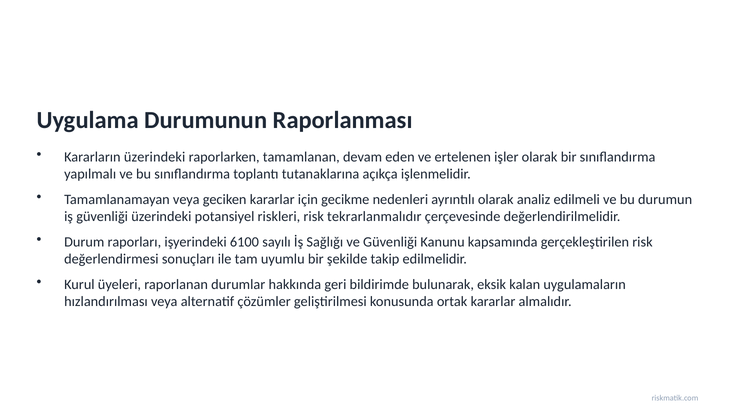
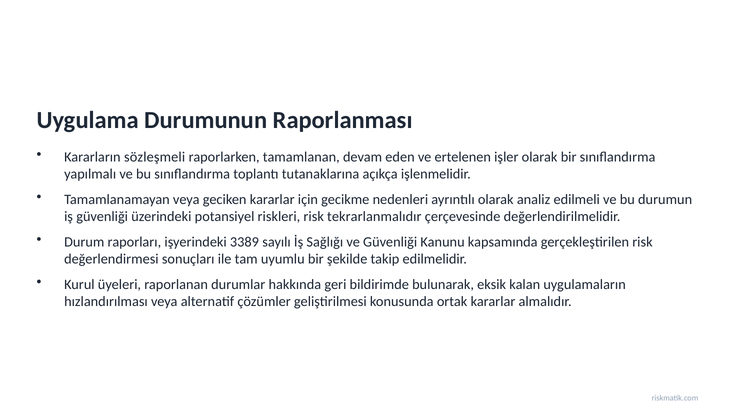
Kararların üzerindeki: üzerindeki -> sözleşmeli
6100: 6100 -> 3389
